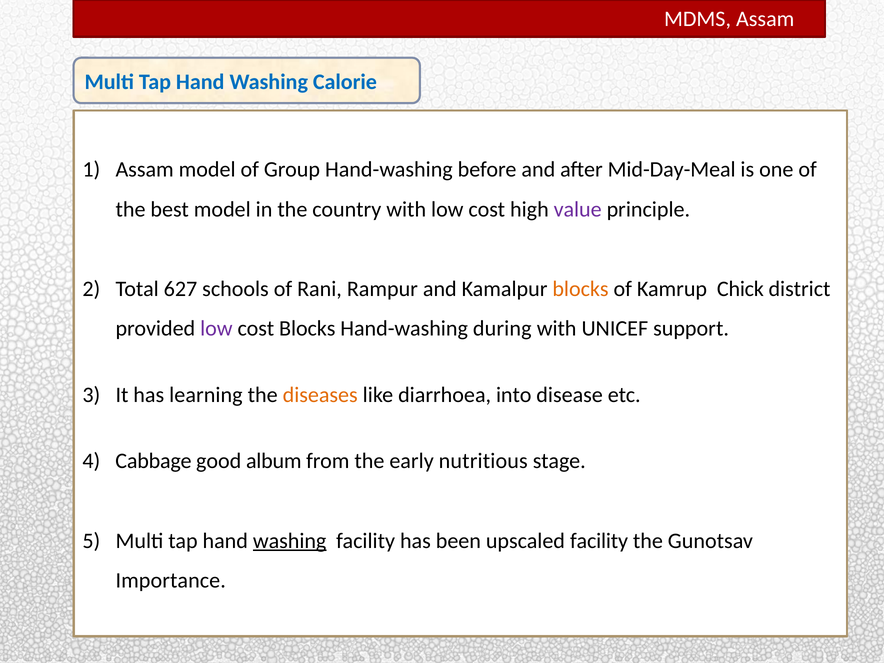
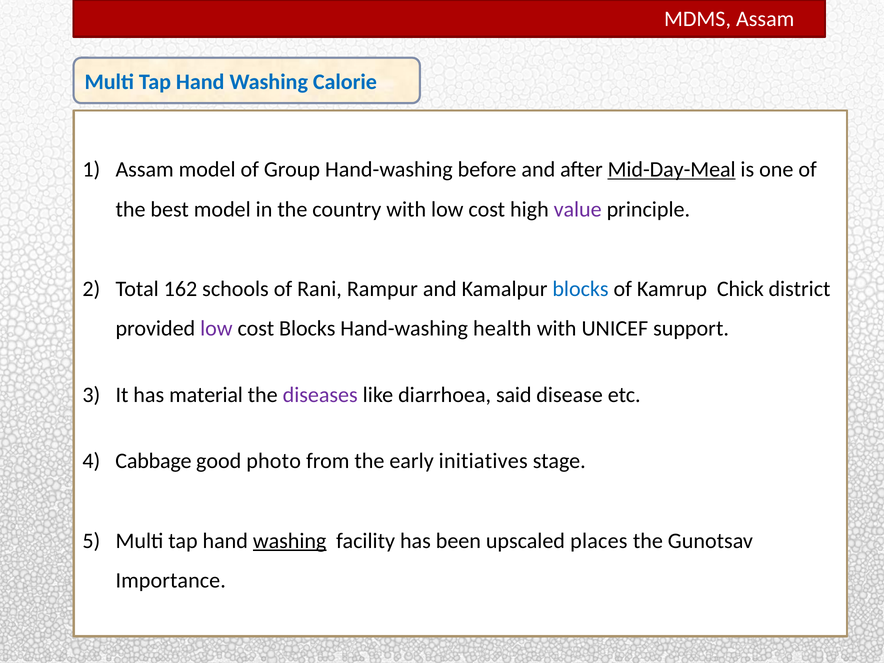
Mid-Day-Meal underline: none -> present
627: 627 -> 162
blocks at (581, 289) colour: orange -> blue
during: during -> health
learning: learning -> material
diseases colour: orange -> purple
into: into -> said
album: album -> photo
nutritious: nutritious -> initiatives
upscaled facility: facility -> places
